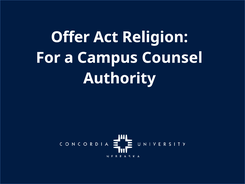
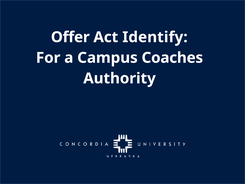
Religion: Religion -> Identify
Counsel: Counsel -> Coaches
